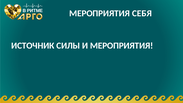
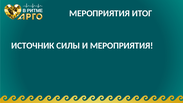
СЕБЯ: СЕБЯ -> ИТОГ
